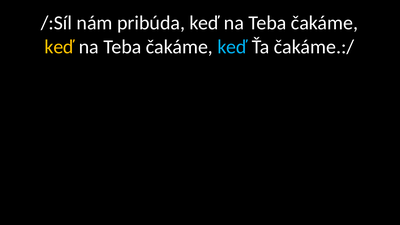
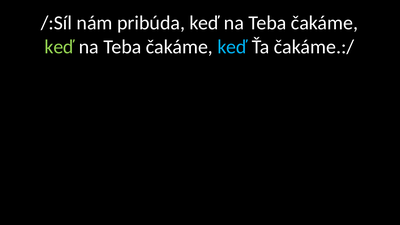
keď at (60, 47) colour: yellow -> light green
